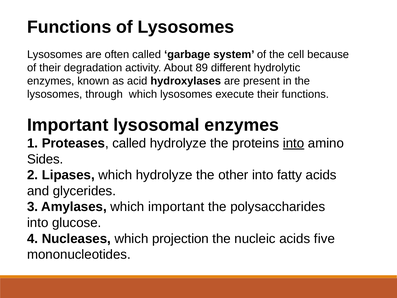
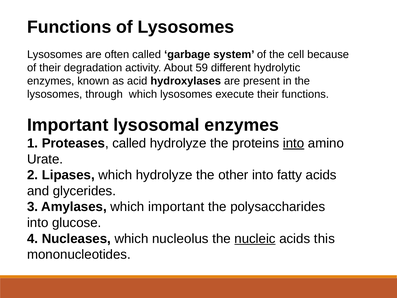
89: 89 -> 59
Sides: Sides -> Urate
projection: projection -> nucleolus
nucleic underline: none -> present
five: five -> this
